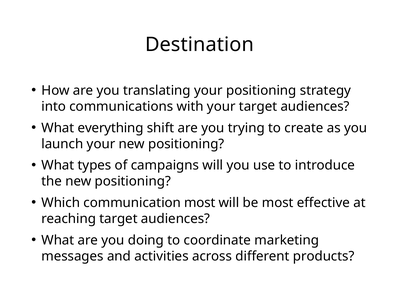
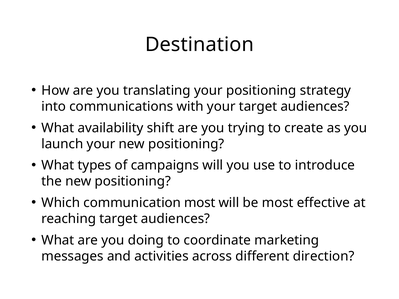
everything: everything -> availability
products: products -> direction
